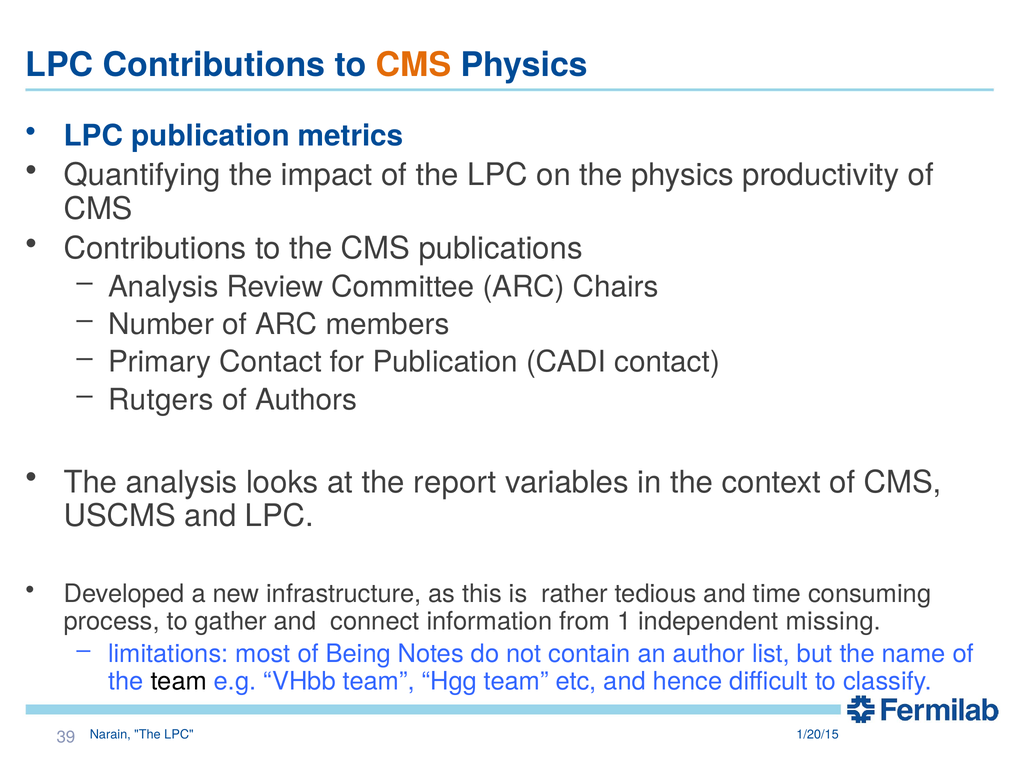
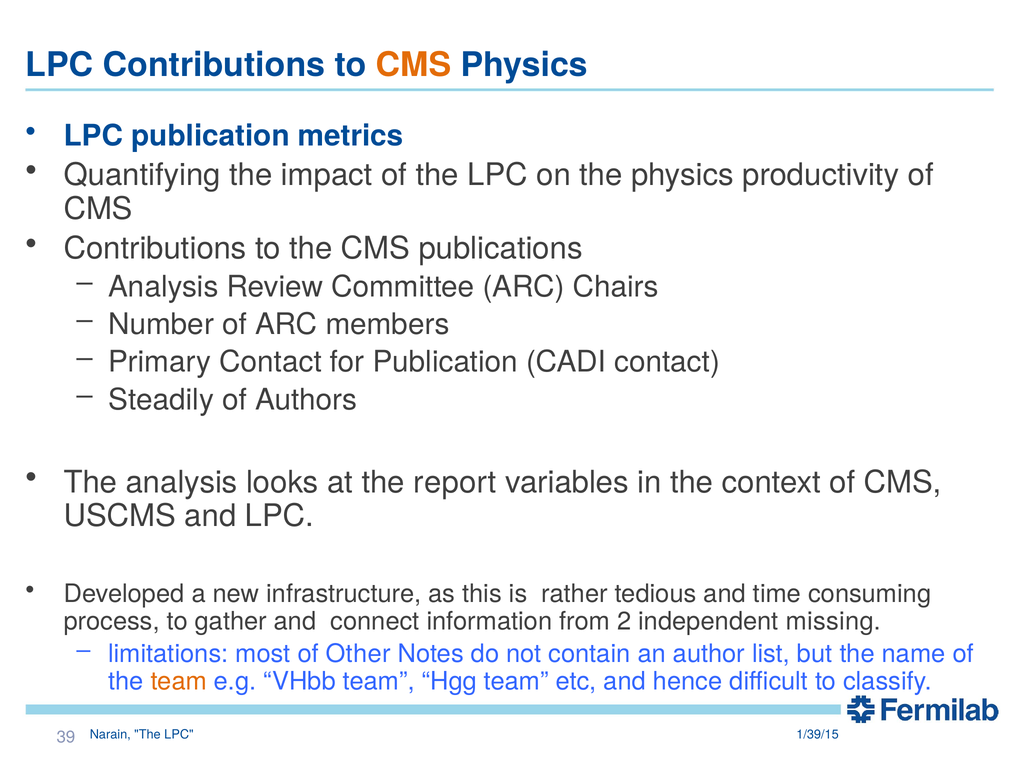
Rutgers: Rutgers -> Steadily
1: 1 -> 2
Being: Being -> Other
team at (179, 682) colour: black -> orange
1/20/15: 1/20/15 -> 1/39/15
